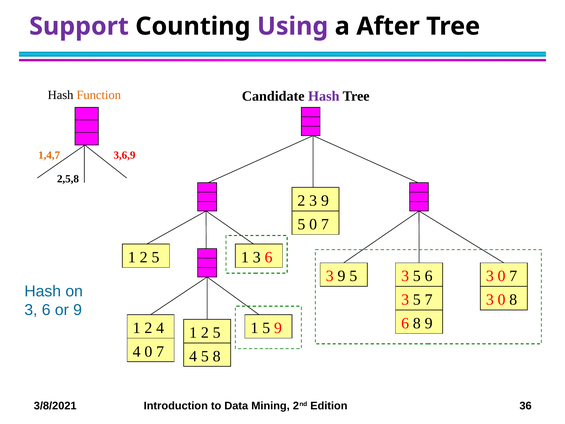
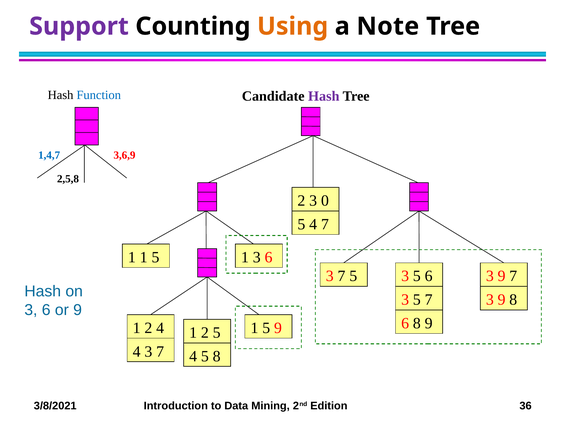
Using colour: purple -> orange
After: After -> Note
Function colour: orange -> blue
1,4,7 colour: orange -> blue
2 3 9: 9 -> 0
0 at (313, 224): 0 -> 4
2 at (144, 257): 2 -> 1
9 at (341, 276): 9 -> 7
5 3 0: 0 -> 9
0 at (502, 300): 0 -> 9
4 0: 0 -> 3
